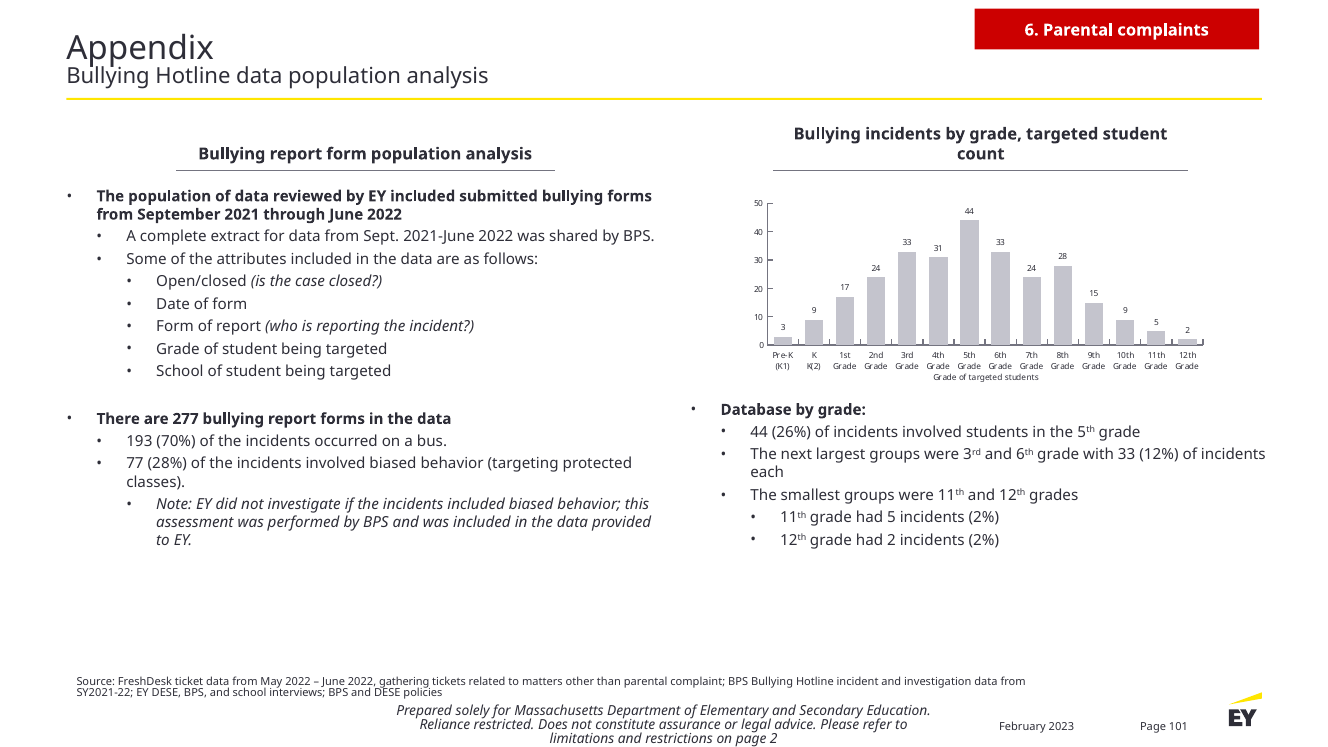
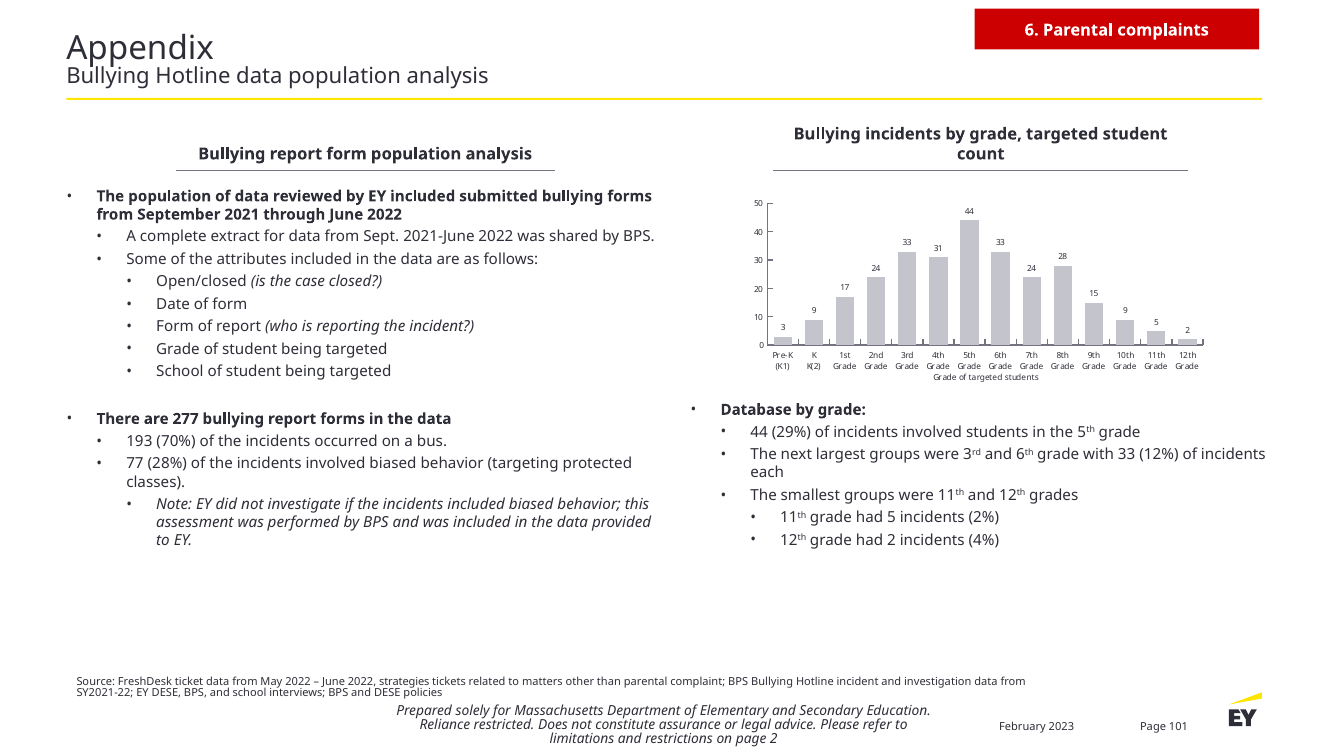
26%: 26% -> 29%
2 incidents 2%: 2% -> 4%
gathering: gathering -> strategies
